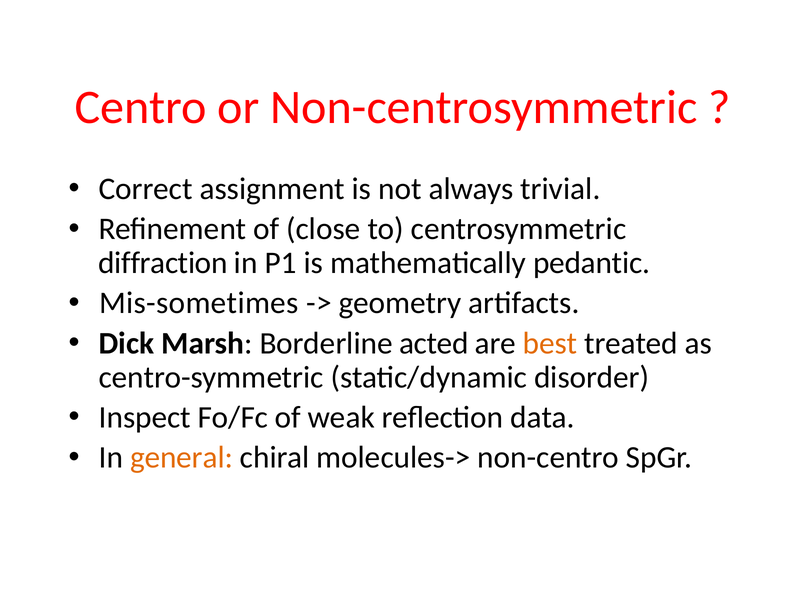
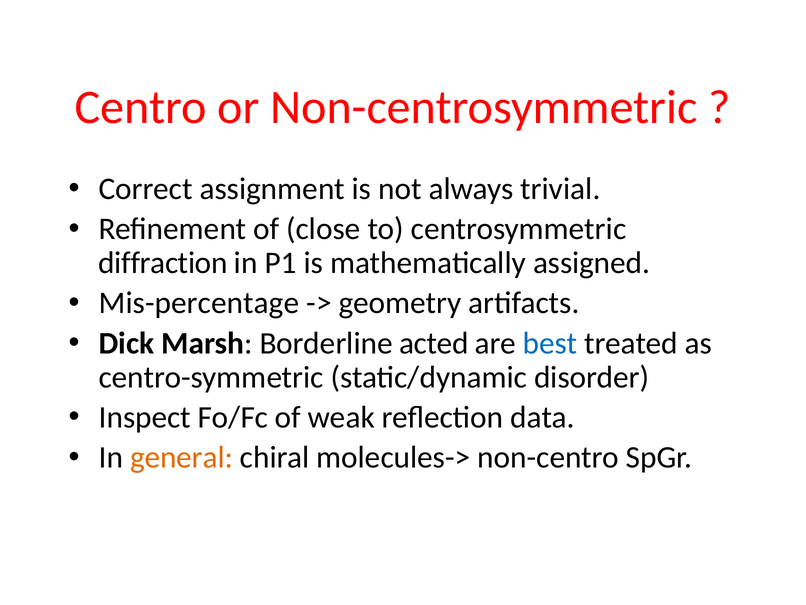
pedantic: pedantic -> assigned
Mis-sometimes: Mis-sometimes -> Mis-percentage
best colour: orange -> blue
